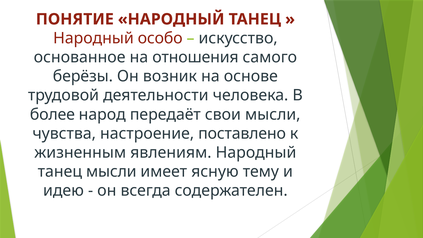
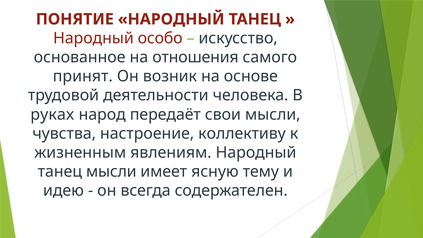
берёзы: берёзы -> принят
более: более -> руках
поставлено: поставлено -> коллективу
